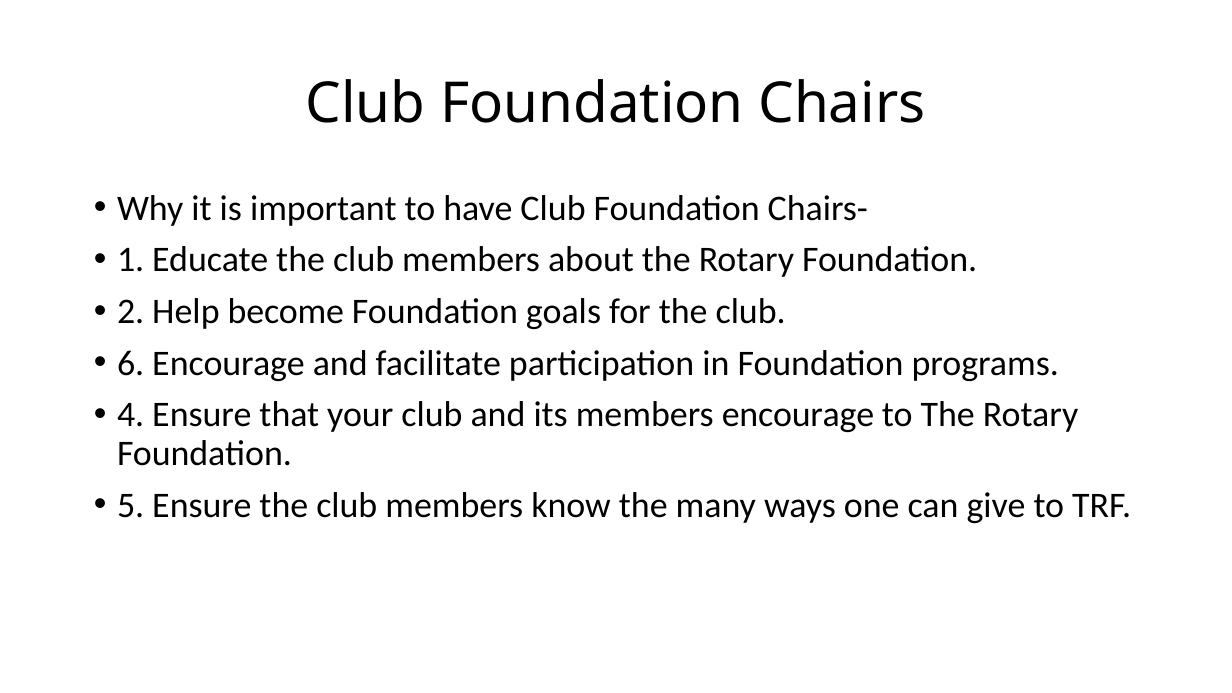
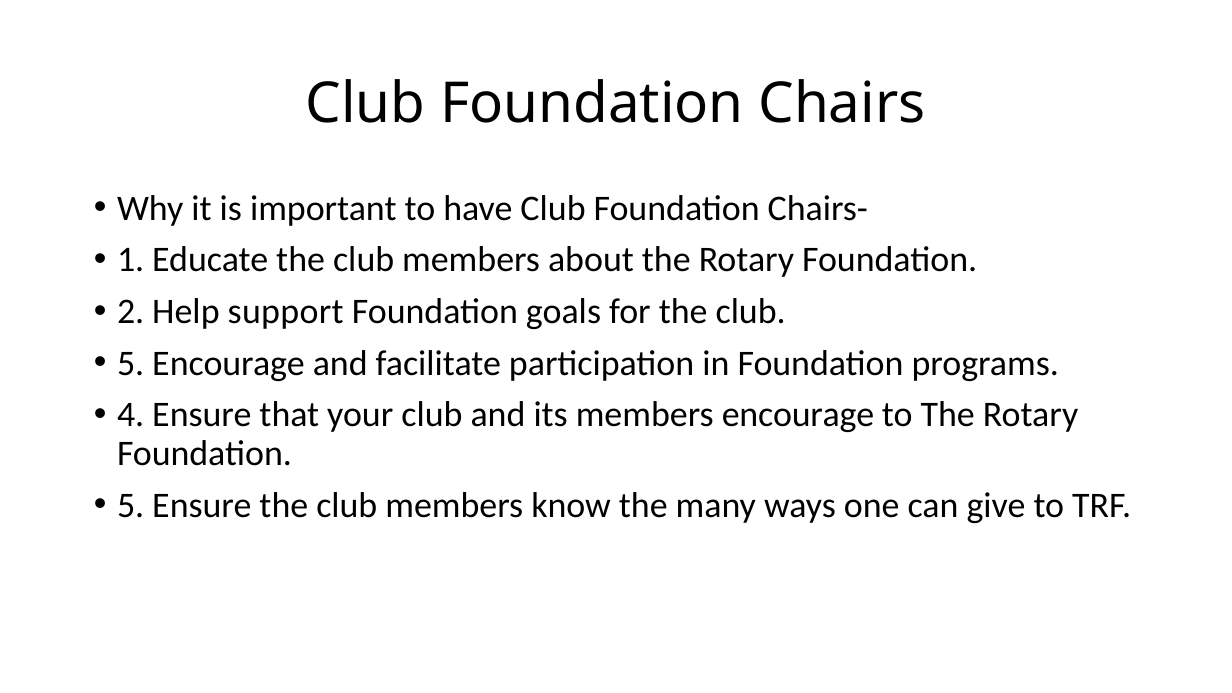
become: become -> support
6 at (131, 363): 6 -> 5
